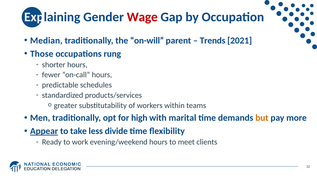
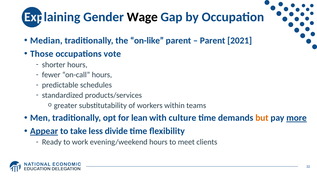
Wage colour: red -> black
on-will: on-will -> on-like
Trends at (213, 41): Trends -> Parent
rung: rung -> vote
high: high -> lean
marital: marital -> culture
more underline: none -> present
